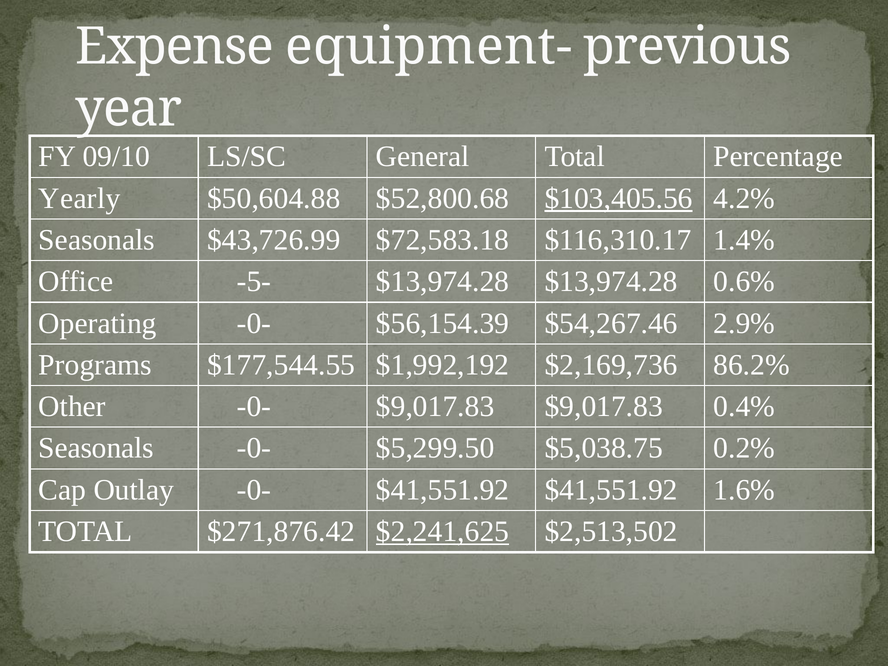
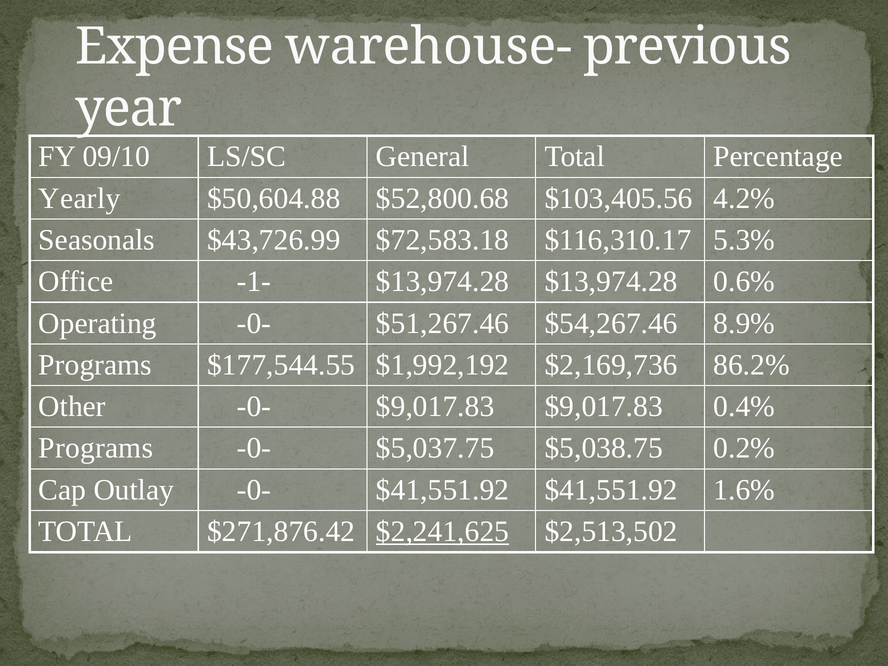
equipment-: equipment- -> warehouse-
$103,405.56 underline: present -> none
1.4%: 1.4% -> 5.3%
-5-: -5- -> -1-
$56,154.39: $56,154.39 -> $51,267.46
2.9%: 2.9% -> 8.9%
Seasonals at (96, 448): Seasonals -> Programs
$5,299.50: $5,299.50 -> $5,037.75
